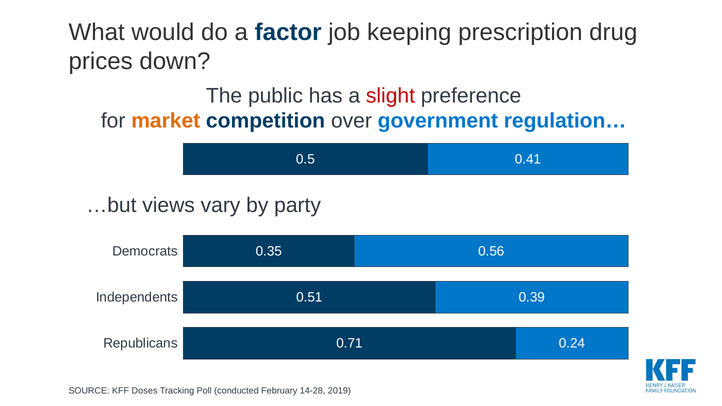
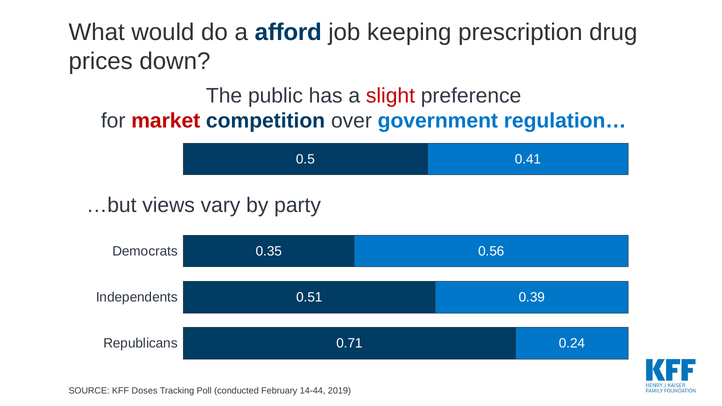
factor: factor -> afford
market colour: orange -> red
14-28: 14-28 -> 14-44
